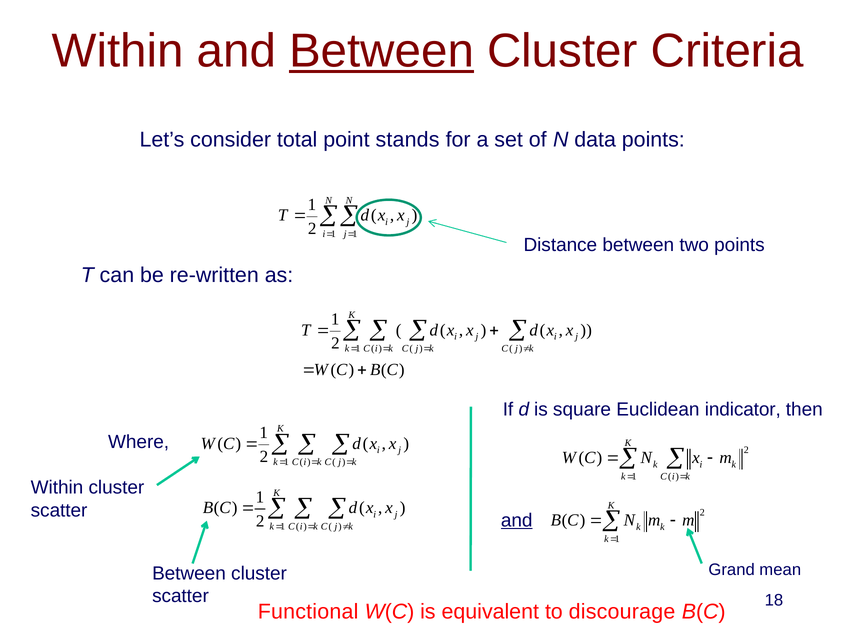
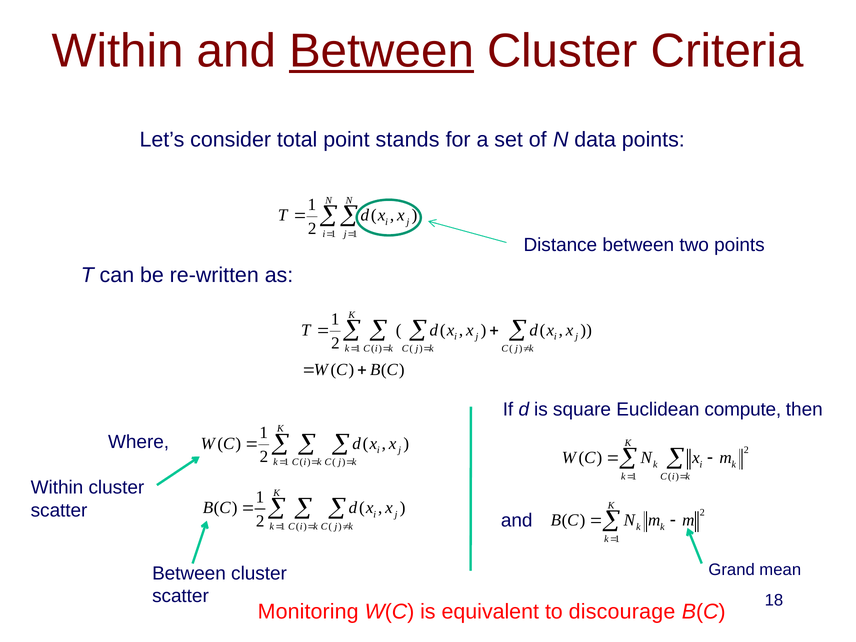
indicator: indicator -> compute
and at (517, 520) underline: present -> none
Functional: Functional -> Monitoring
